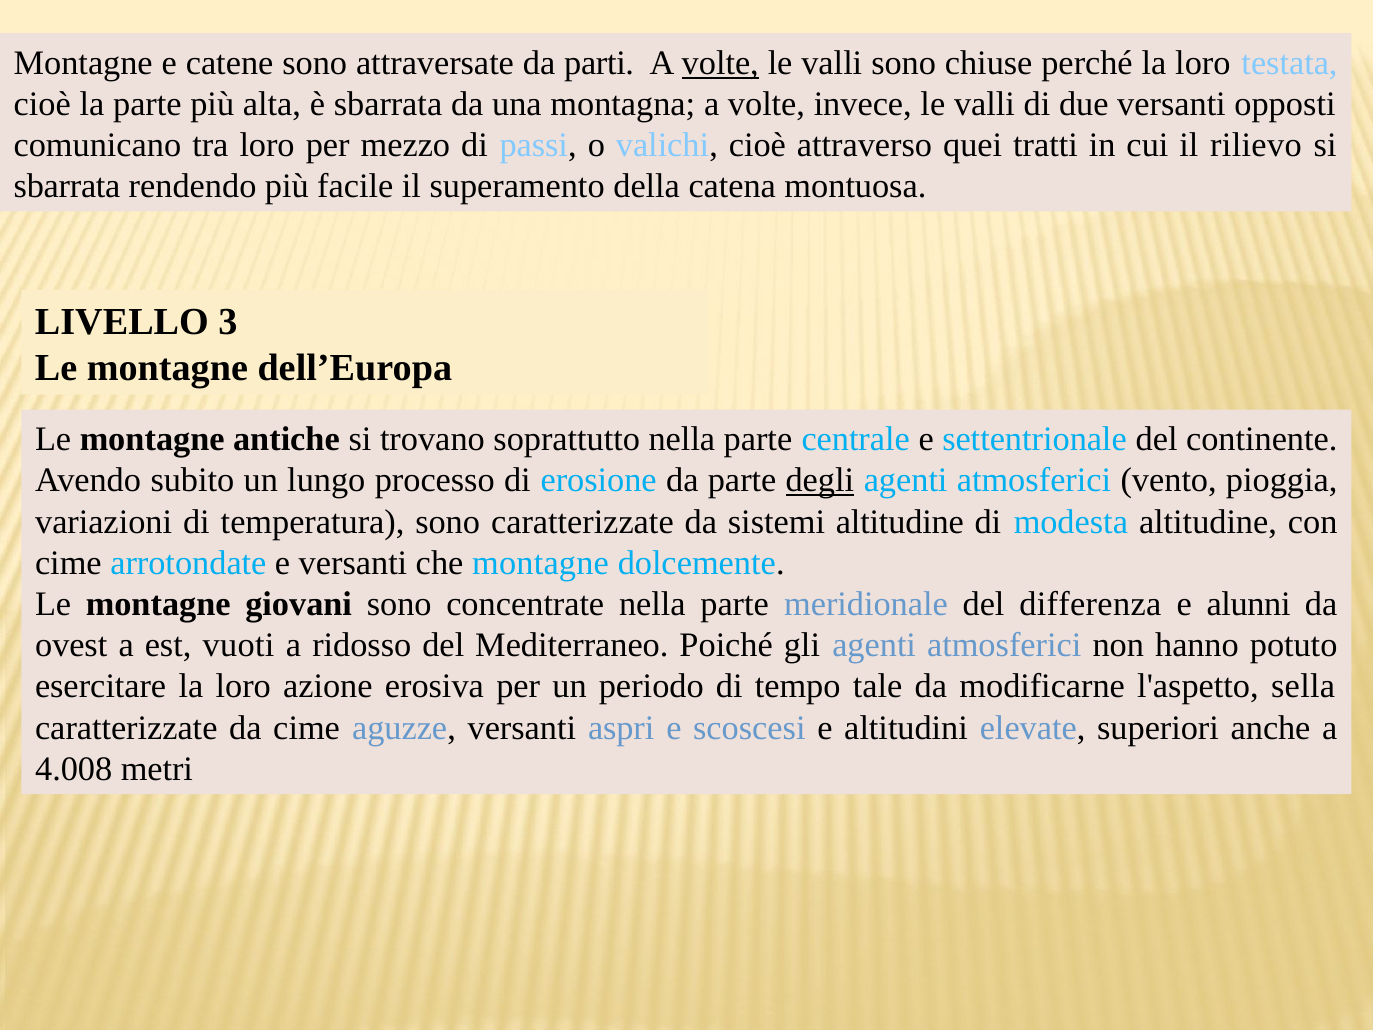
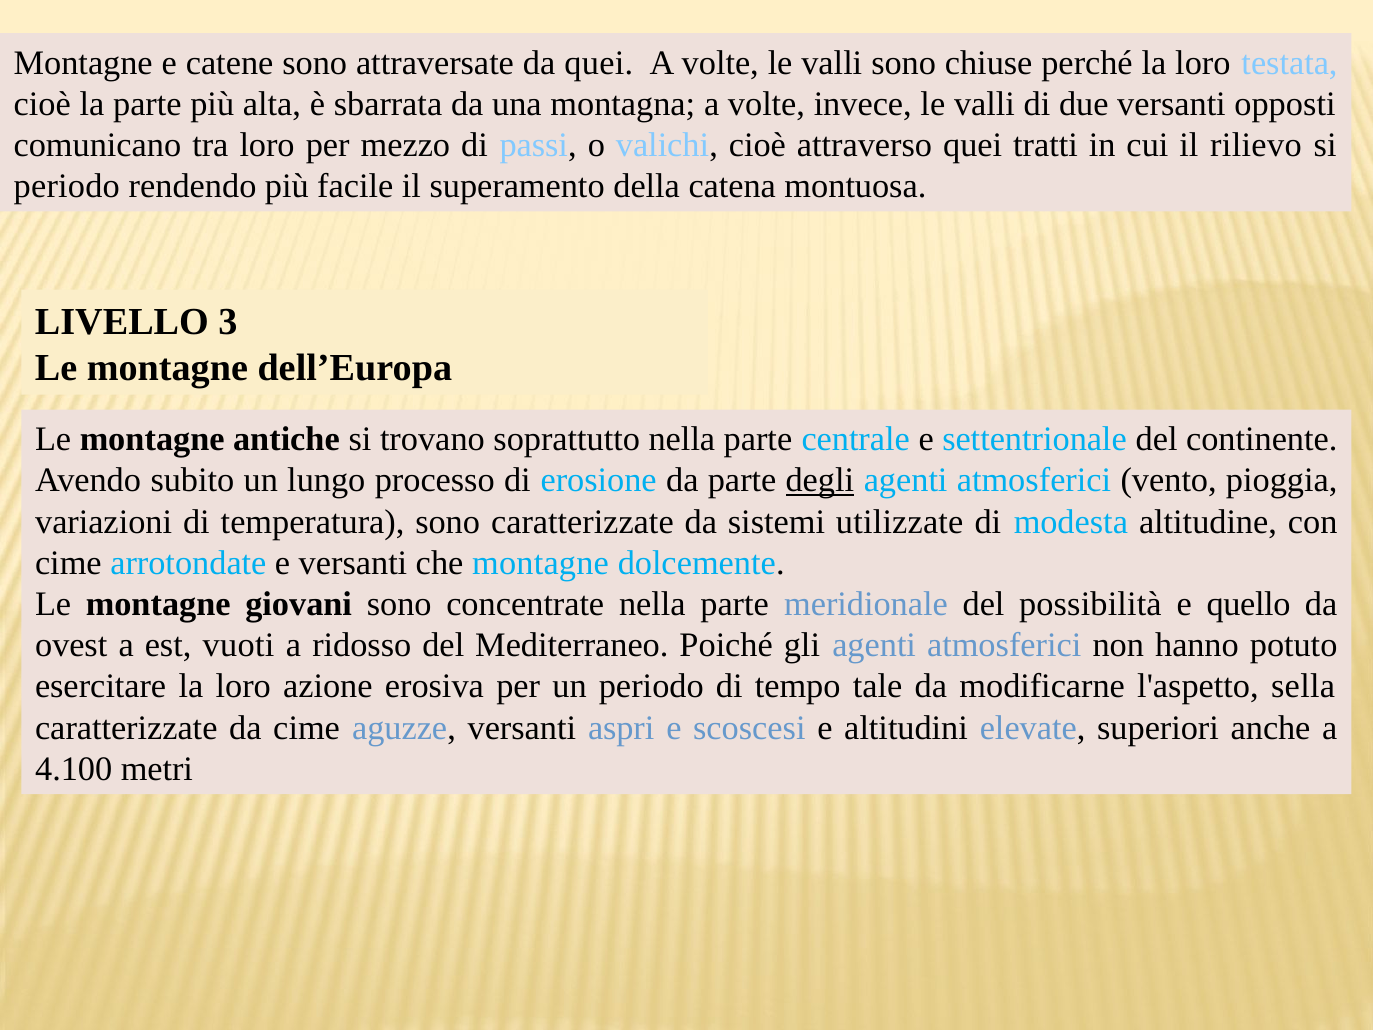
da parti: parti -> quei
volte at (720, 63) underline: present -> none
sbarrata at (67, 186): sbarrata -> periodo
sistemi altitudine: altitudine -> utilizzate
differenza: differenza -> possibilità
alunni: alunni -> quello
4.008: 4.008 -> 4.100
